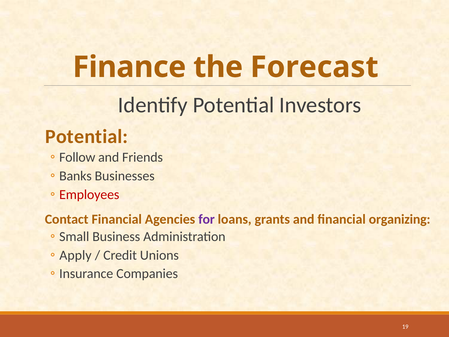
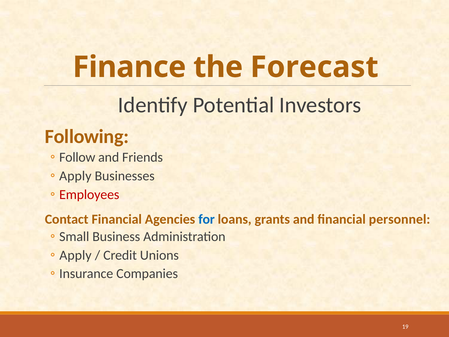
Potential at (87, 137): Potential -> Following
Banks at (75, 176): Banks -> Apply
for colour: purple -> blue
organizing: organizing -> personnel
